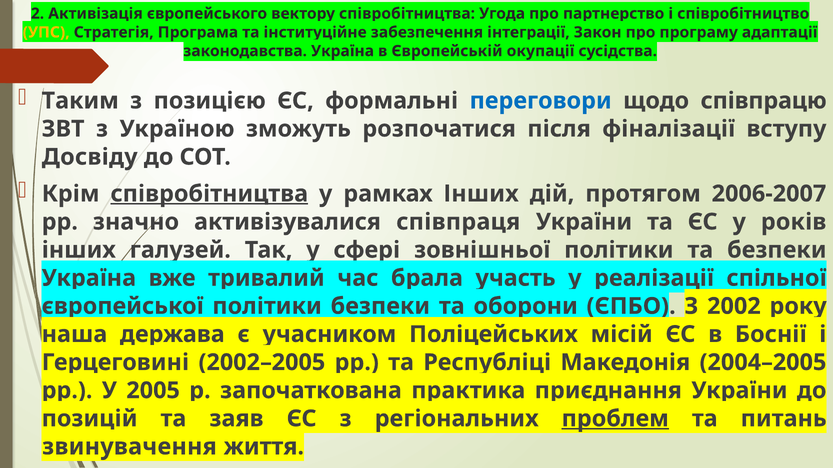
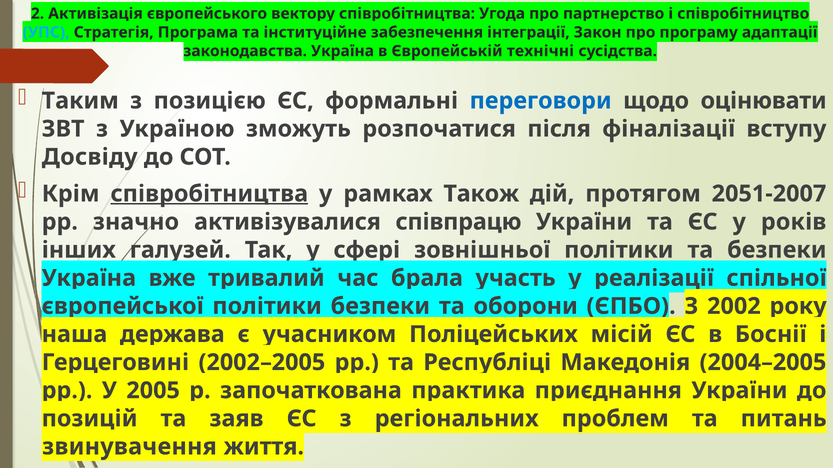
УПС colour: yellow -> light blue
окупації: окупації -> технічні
співпрацю: співпрацю -> оцінювати
рамках Інших: Інших -> Також
2006-2007: 2006-2007 -> 2051-2007
співпраця: співпраця -> співпрацю
проблем underline: present -> none
